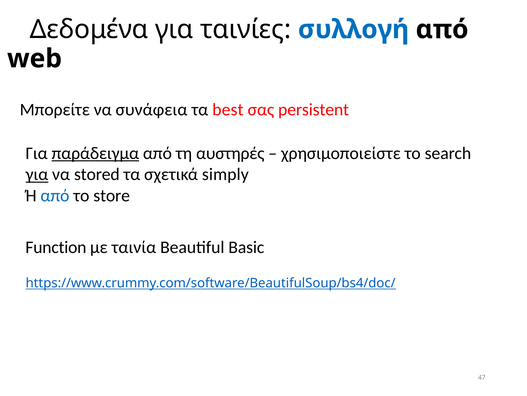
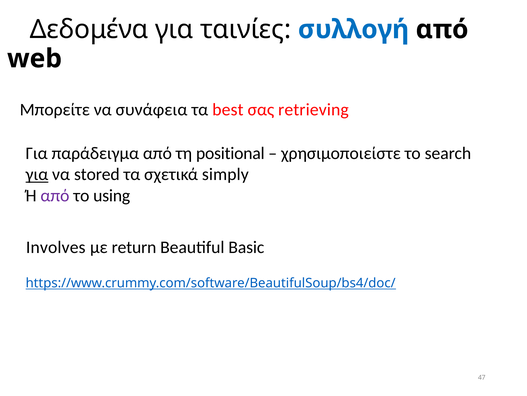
persistent: persistent -> retrieving
παράδειγμα underline: present -> none
αυστηρές: αυστηρές -> positional
από at (55, 195) colour: blue -> purple
store: store -> using
Function: Function -> Involves
ταινία: ταινία -> return
